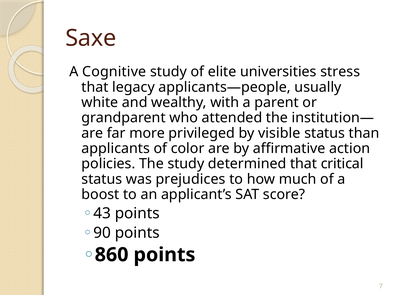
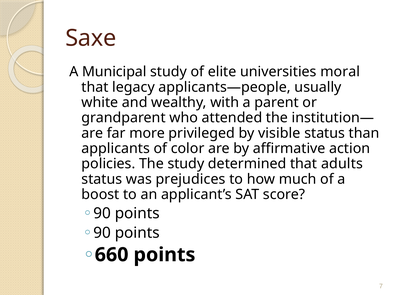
Cognitive: Cognitive -> Municipal
stress: stress -> moral
critical: critical -> adults
43 at (102, 214): 43 -> 90
860: 860 -> 660
